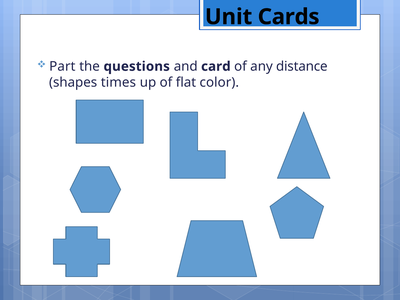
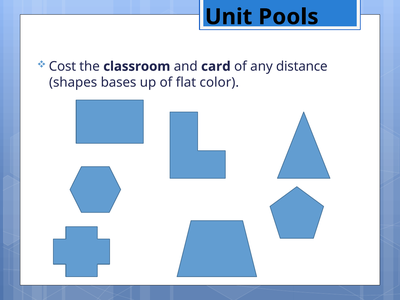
Cards: Cards -> Pools
Part: Part -> Cost
questions: questions -> classroom
times: times -> bases
